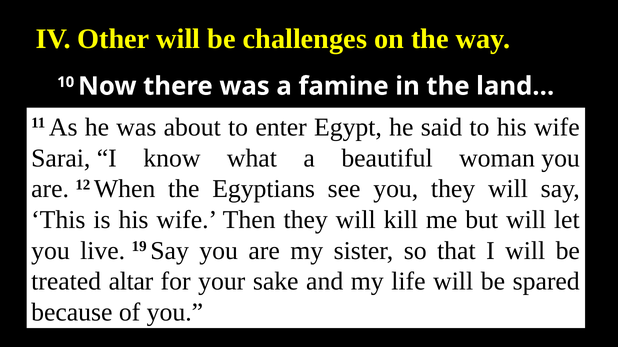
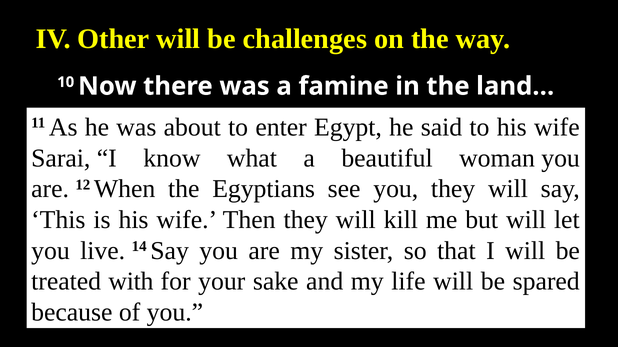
19: 19 -> 14
altar: altar -> with
